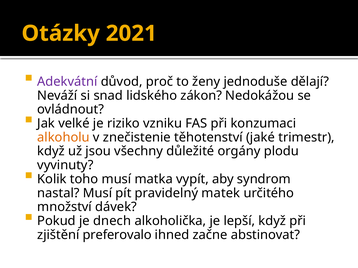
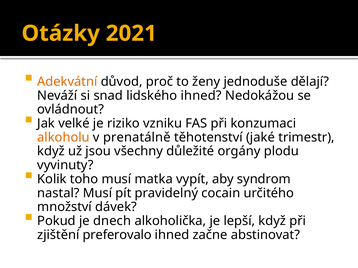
Adekvátní colour: purple -> orange
lidského zákon: zákon -> ihned
znečistenie: znečistenie -> prenatálně
matek: matek -> cocain
